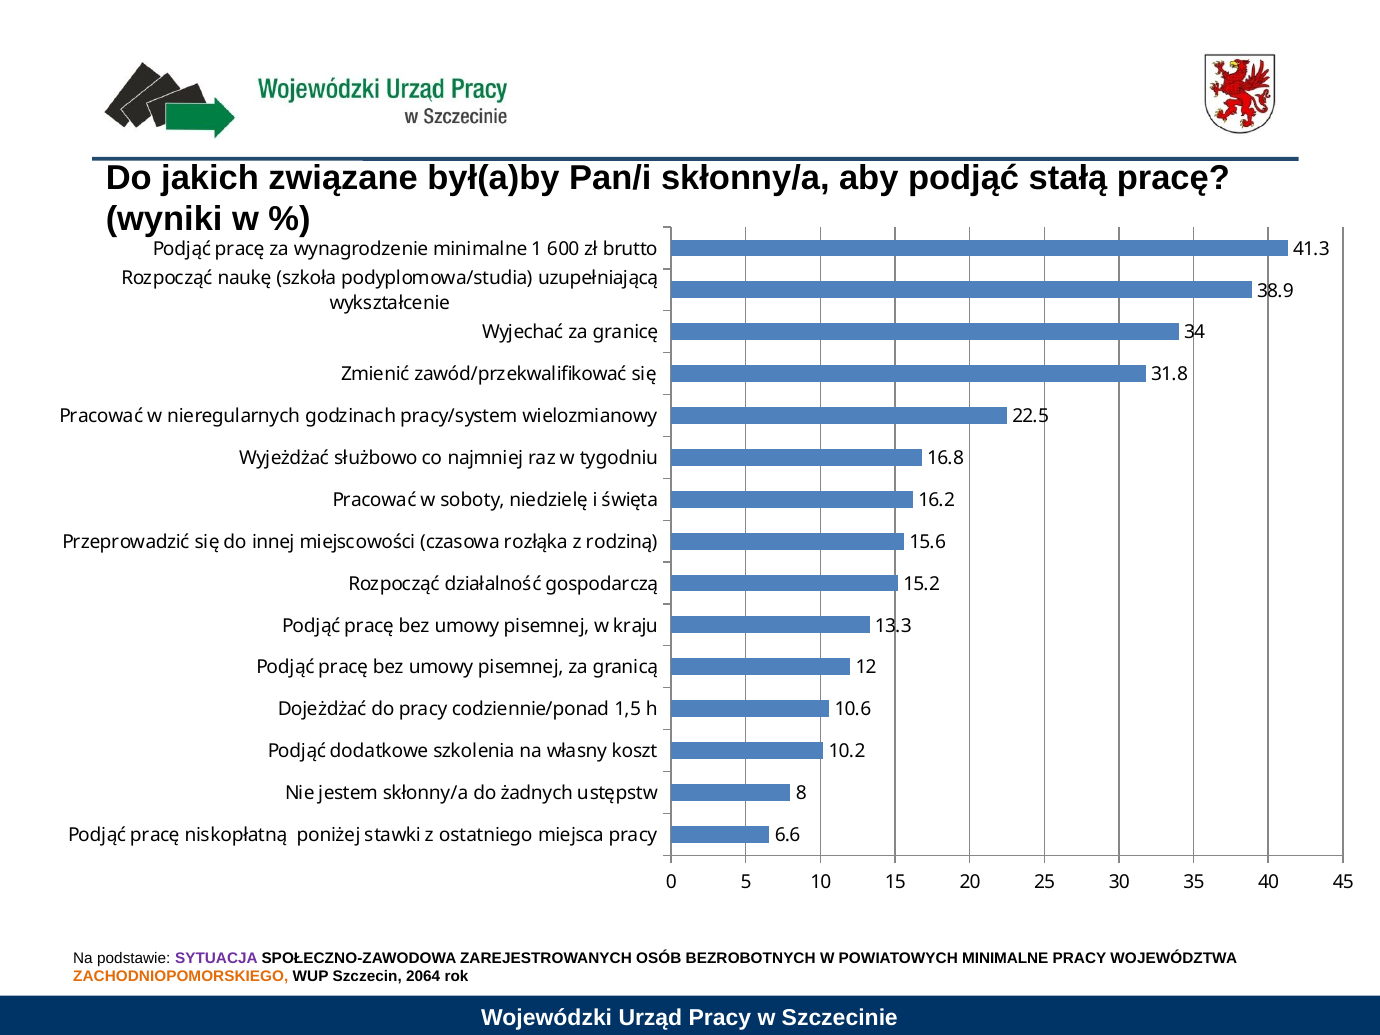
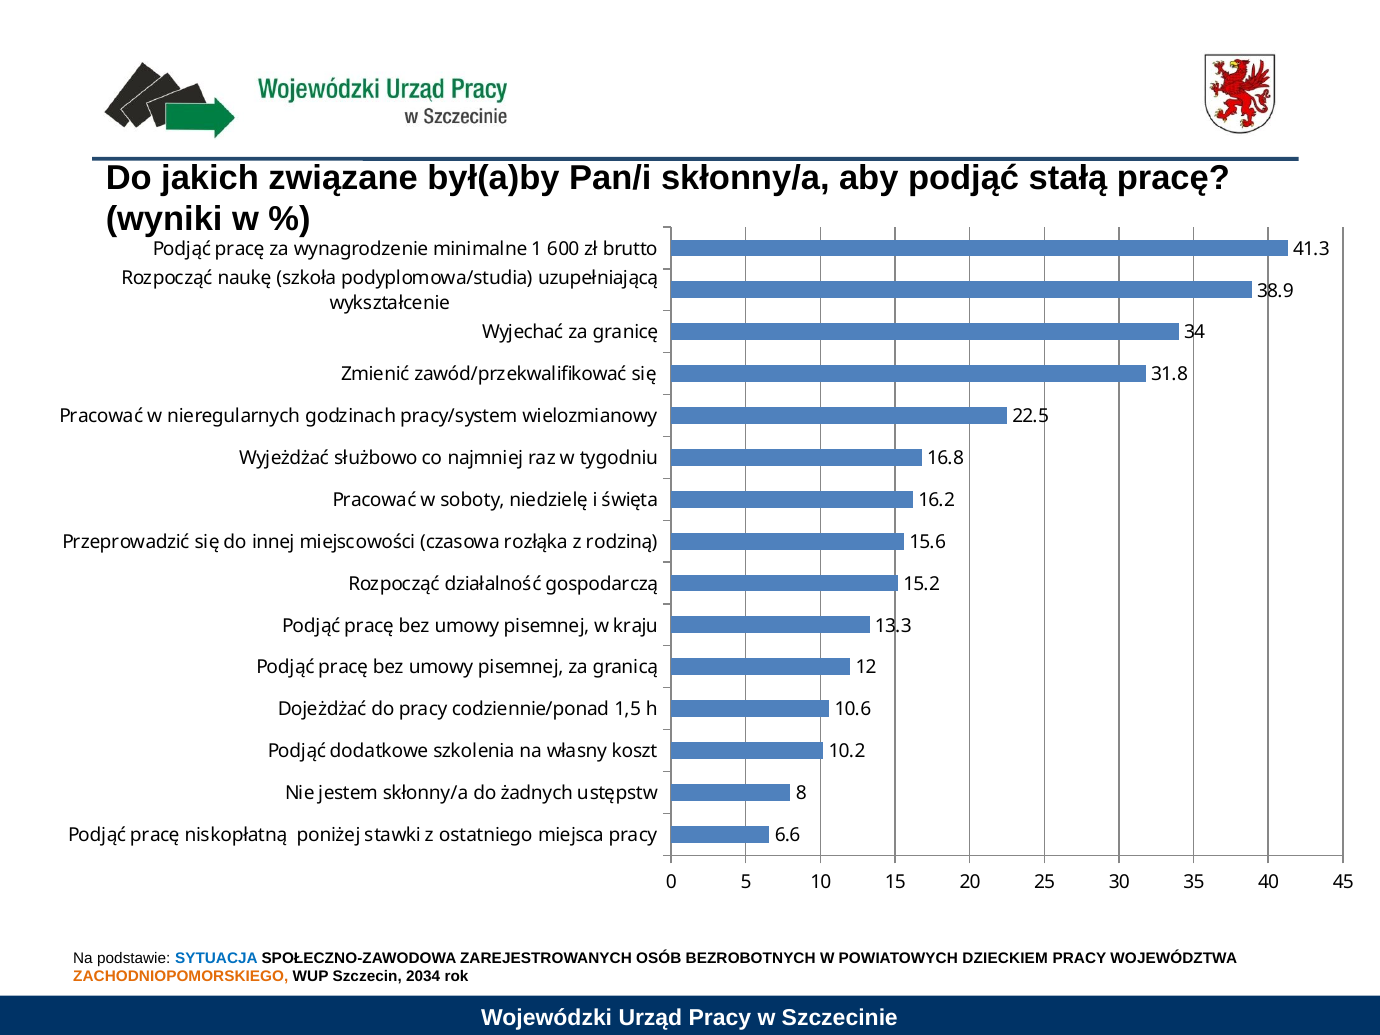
SYTUACJA colour: purple -> blue
POWIATOWYCH MINIMALNE: MINIMALNE -> DZIECKIEM
2064: 2064 -> 2034
